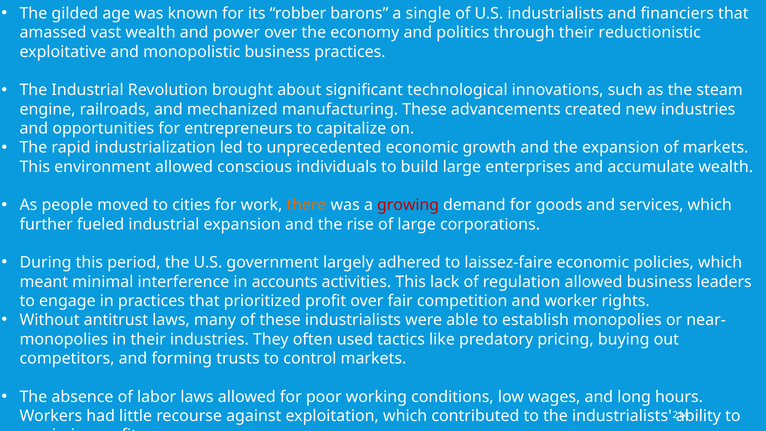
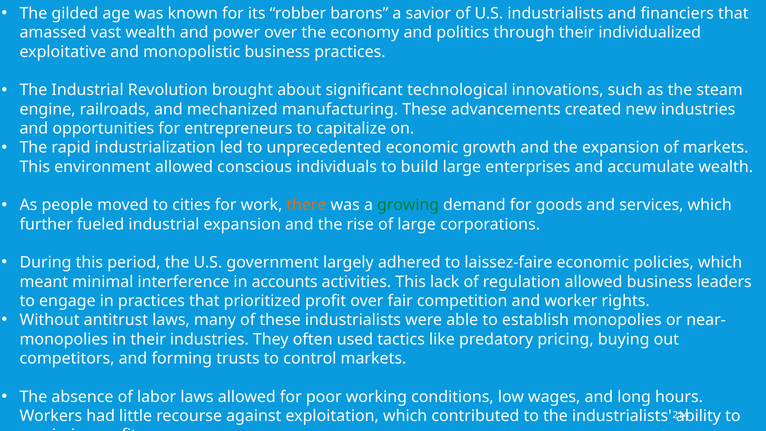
single: single -> savior
reductionistic: reductionistic -> individualized
growing colour: red -> green
